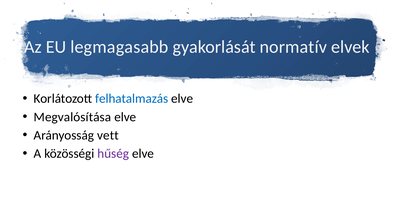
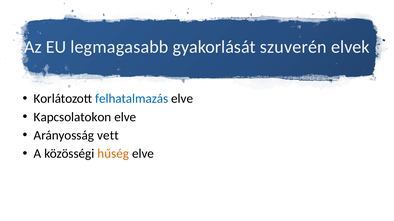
normatív: normatív -> szuverén
Megvalósítása: Megvalósítása -> Kapcsolatokon
hűség colour: purple -> orange
